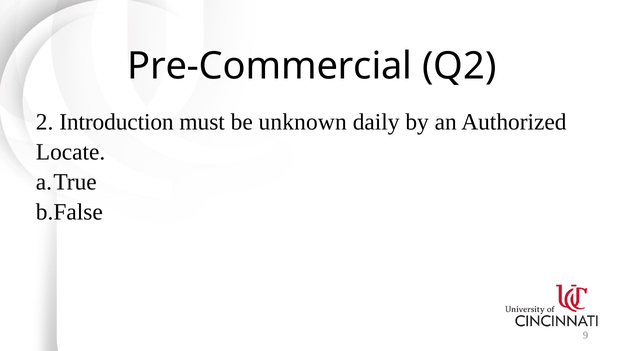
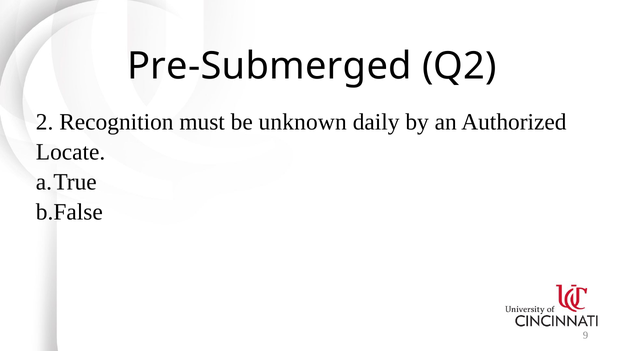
Pre-Commercial: Pre-Commercial -> Pre-Submerged
Introduction: Introduction -> Recognition
